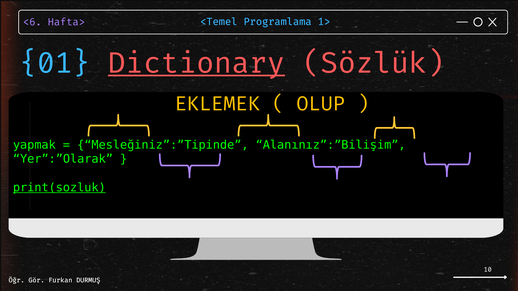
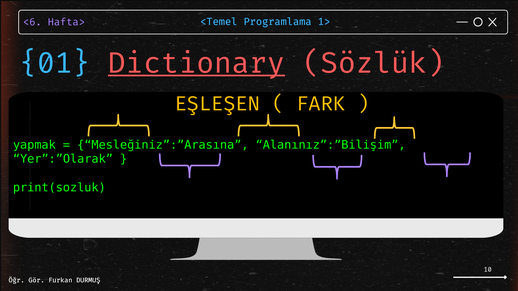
EKLEMEK: EKLEMEK -> EŞLEŞEN
OLUP: OLUP -> FARK
Mesleğiniz”:”Tipinde: Mesleğiniz”:”Tipinde -> Mesleğiniz”:”Arasına
print(sozluk underline: present -> none
